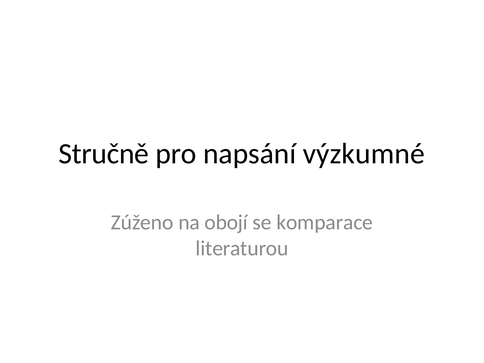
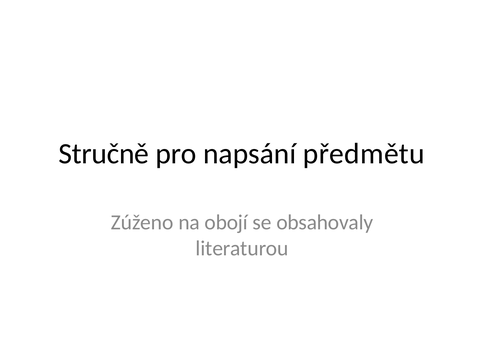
výzkumné: výzkumné -> předmětu
komparace: komparace -> obsahovaly
